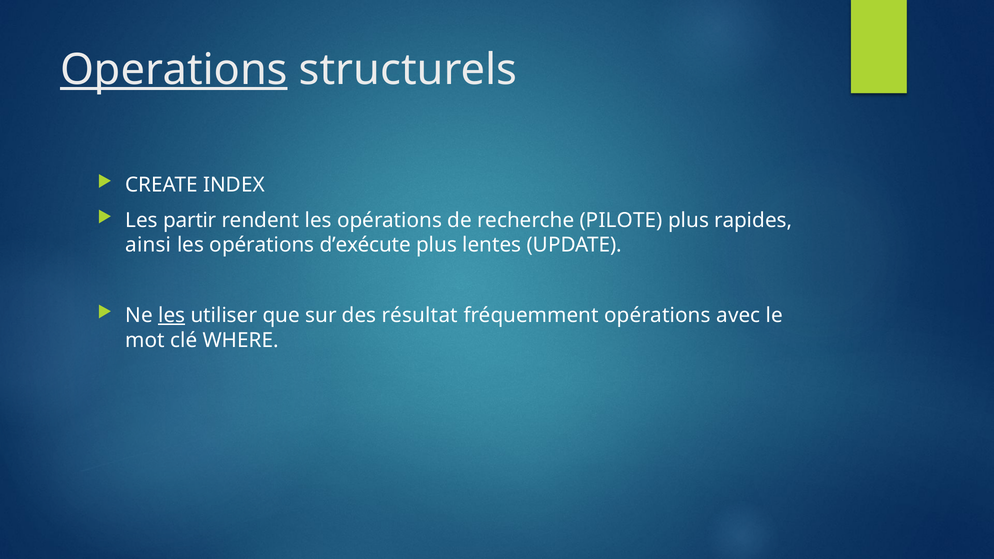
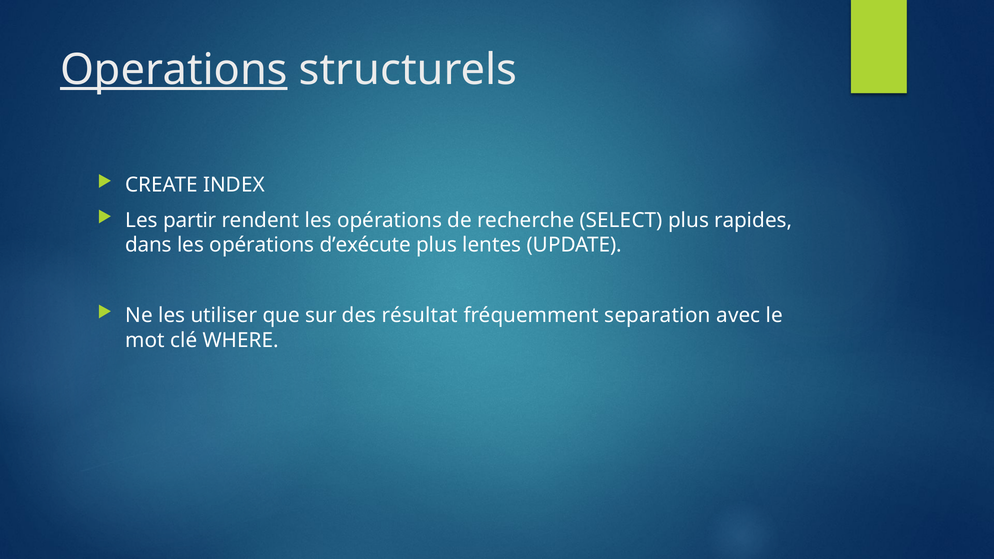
PILOTE: PILOTE -> SELECT
ainsi: ainsi -> dans
les at (172, 316) underline: present -> none
fréquemment opérations: opérations -> separation
